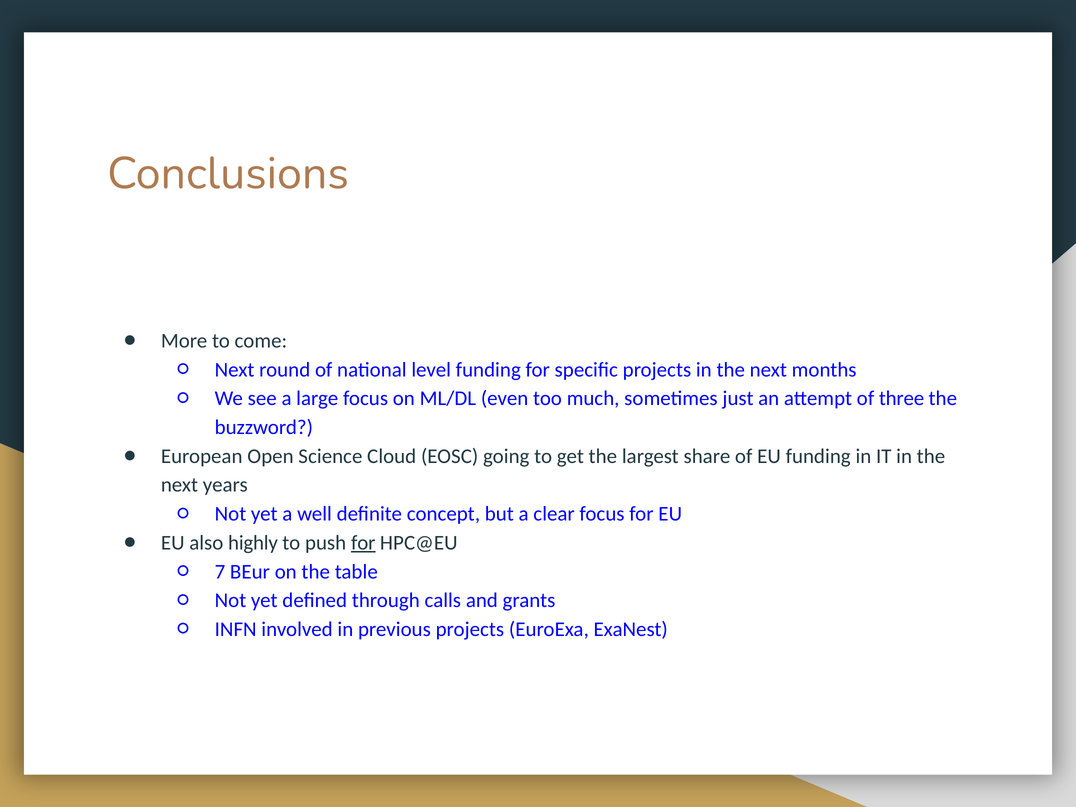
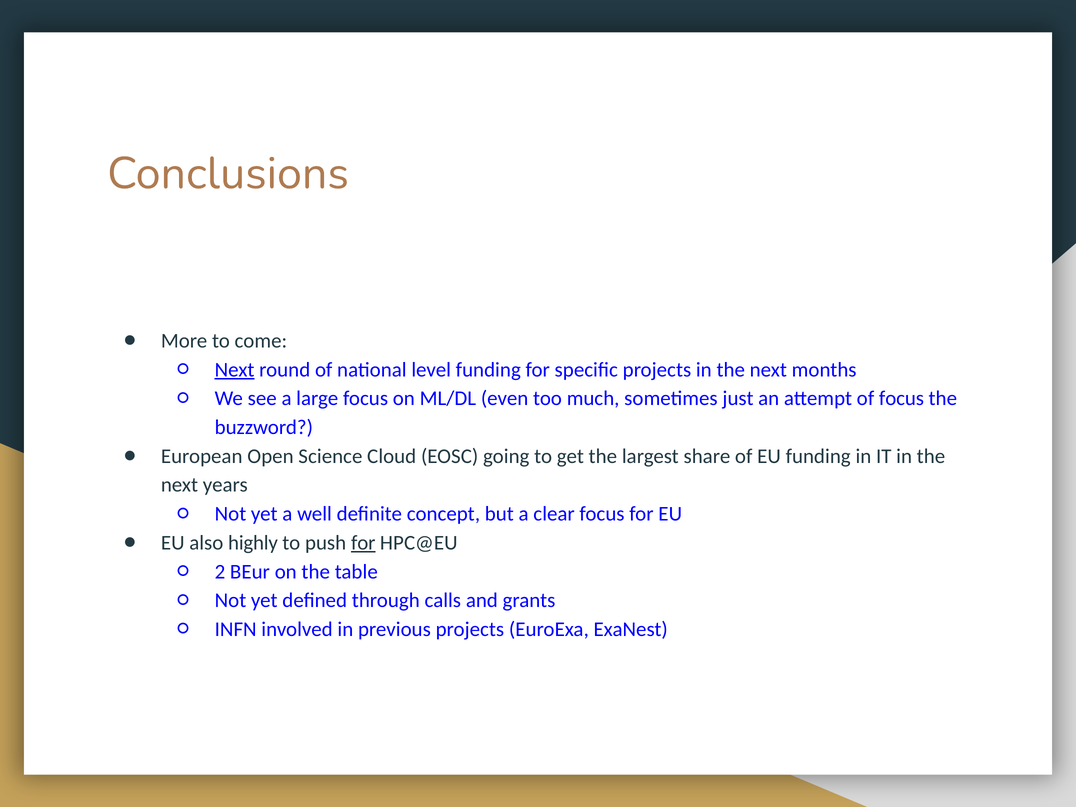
Next at (235, 370) underline: none -> present
of three: three -> focus
7: 7 -> 2
